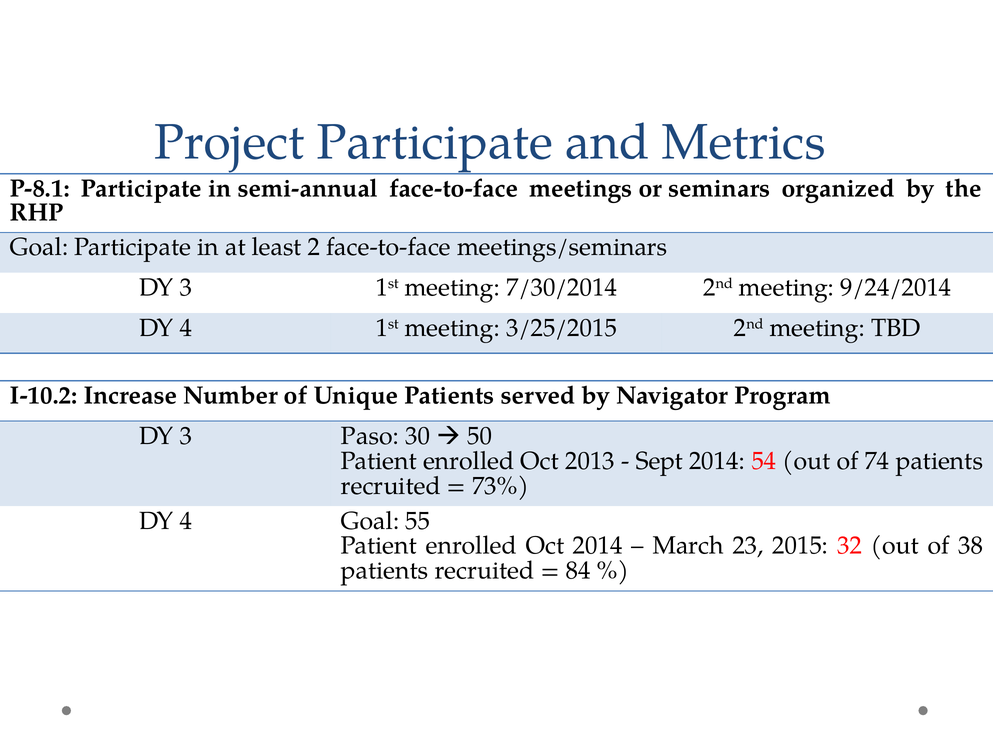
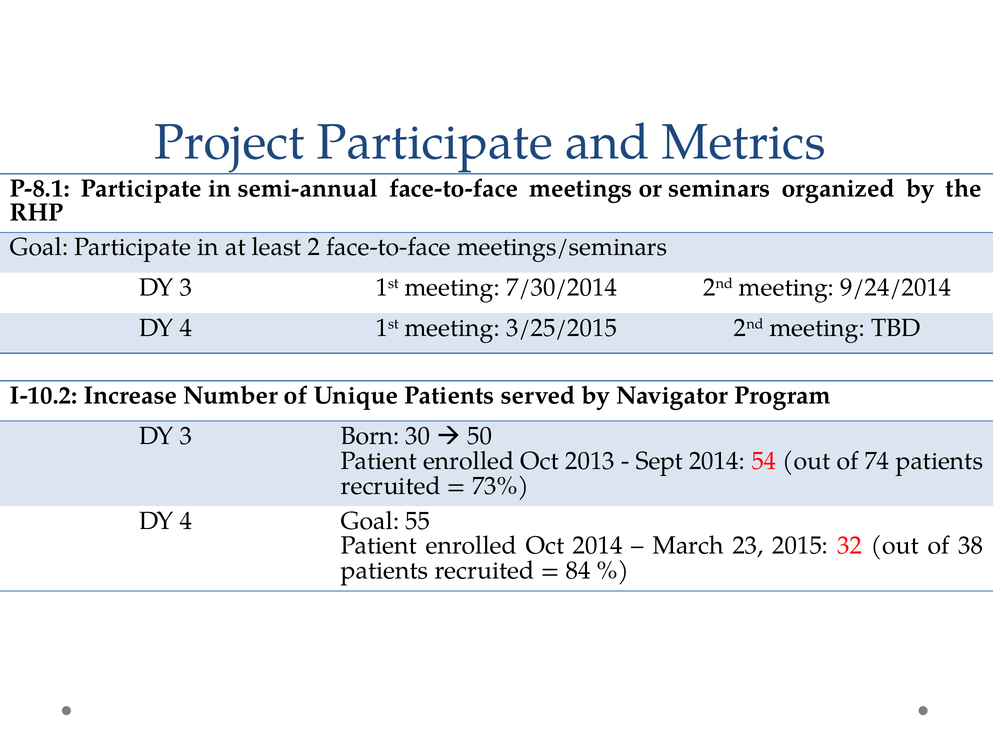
Paso: Paso -> Born
